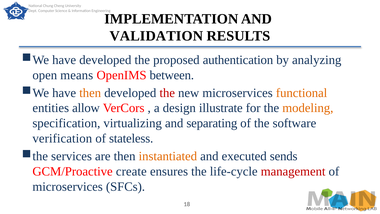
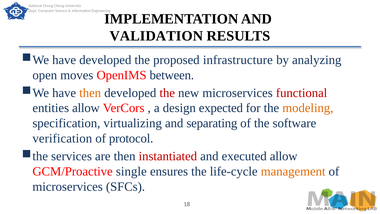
authentication: authentication -> infrastructure
means: means -> moves
functional colour: orange -> red
illustrate: illustrate -> expected
stateless: stateless -> protocol
instantiated colour: orange -> red
executed sends: sends -> allow
create: create -> single
management colour: red -> orange
